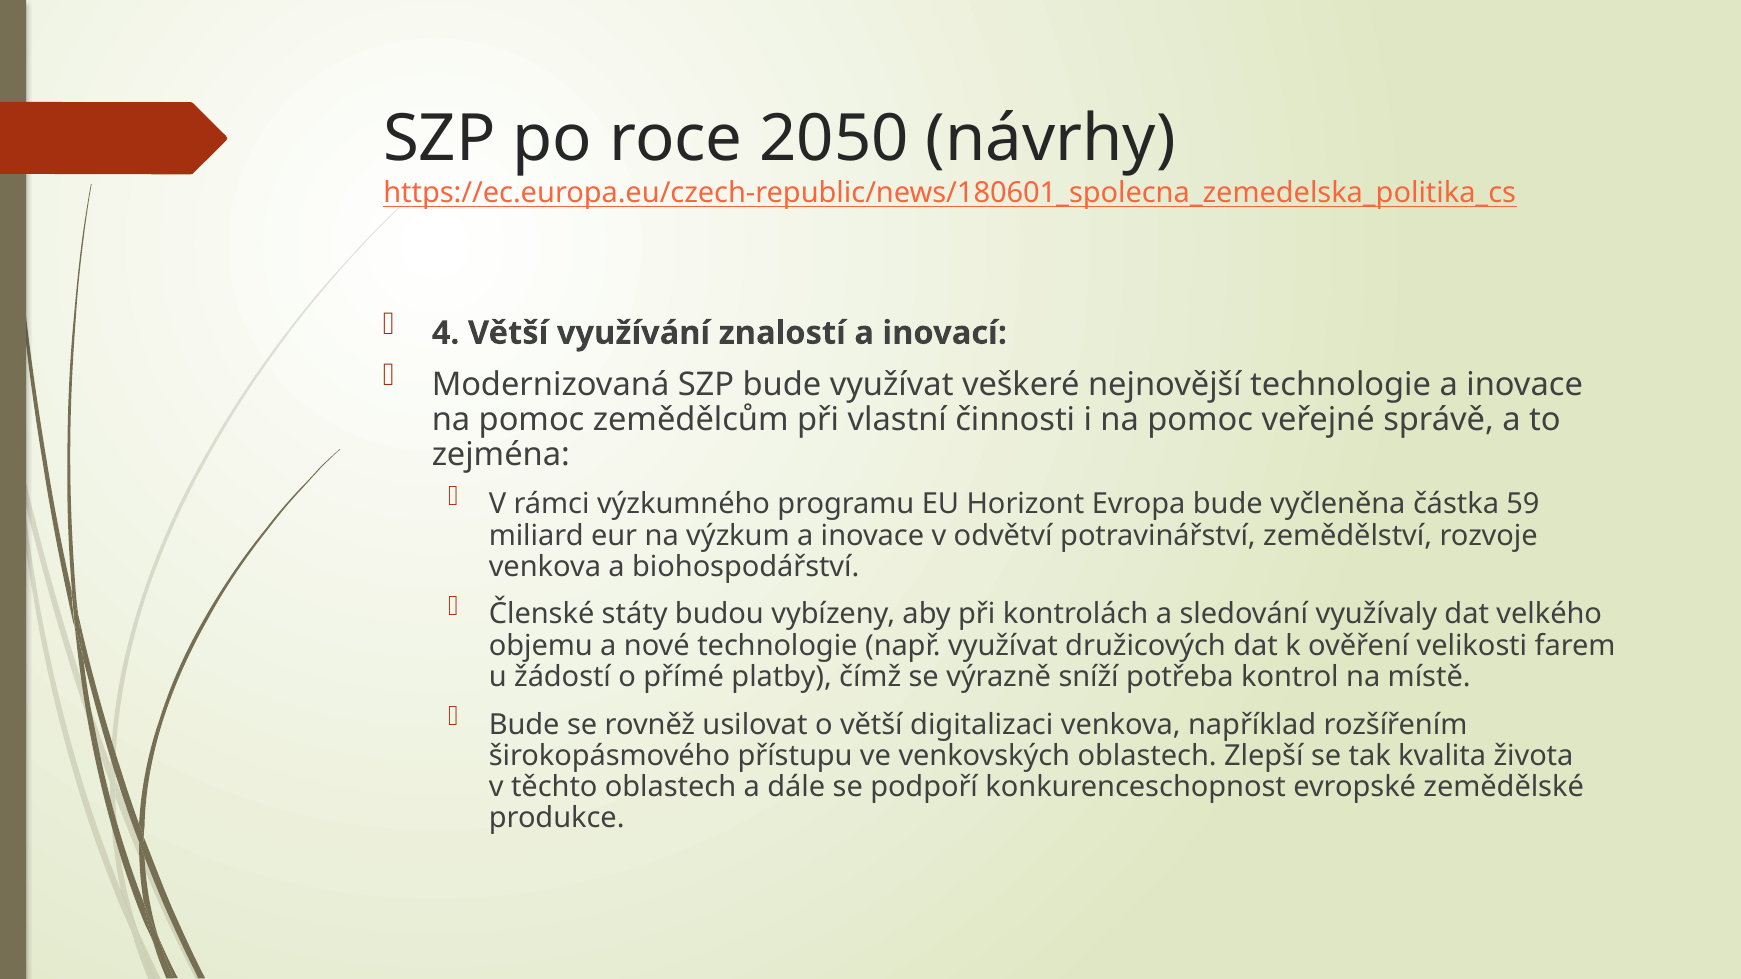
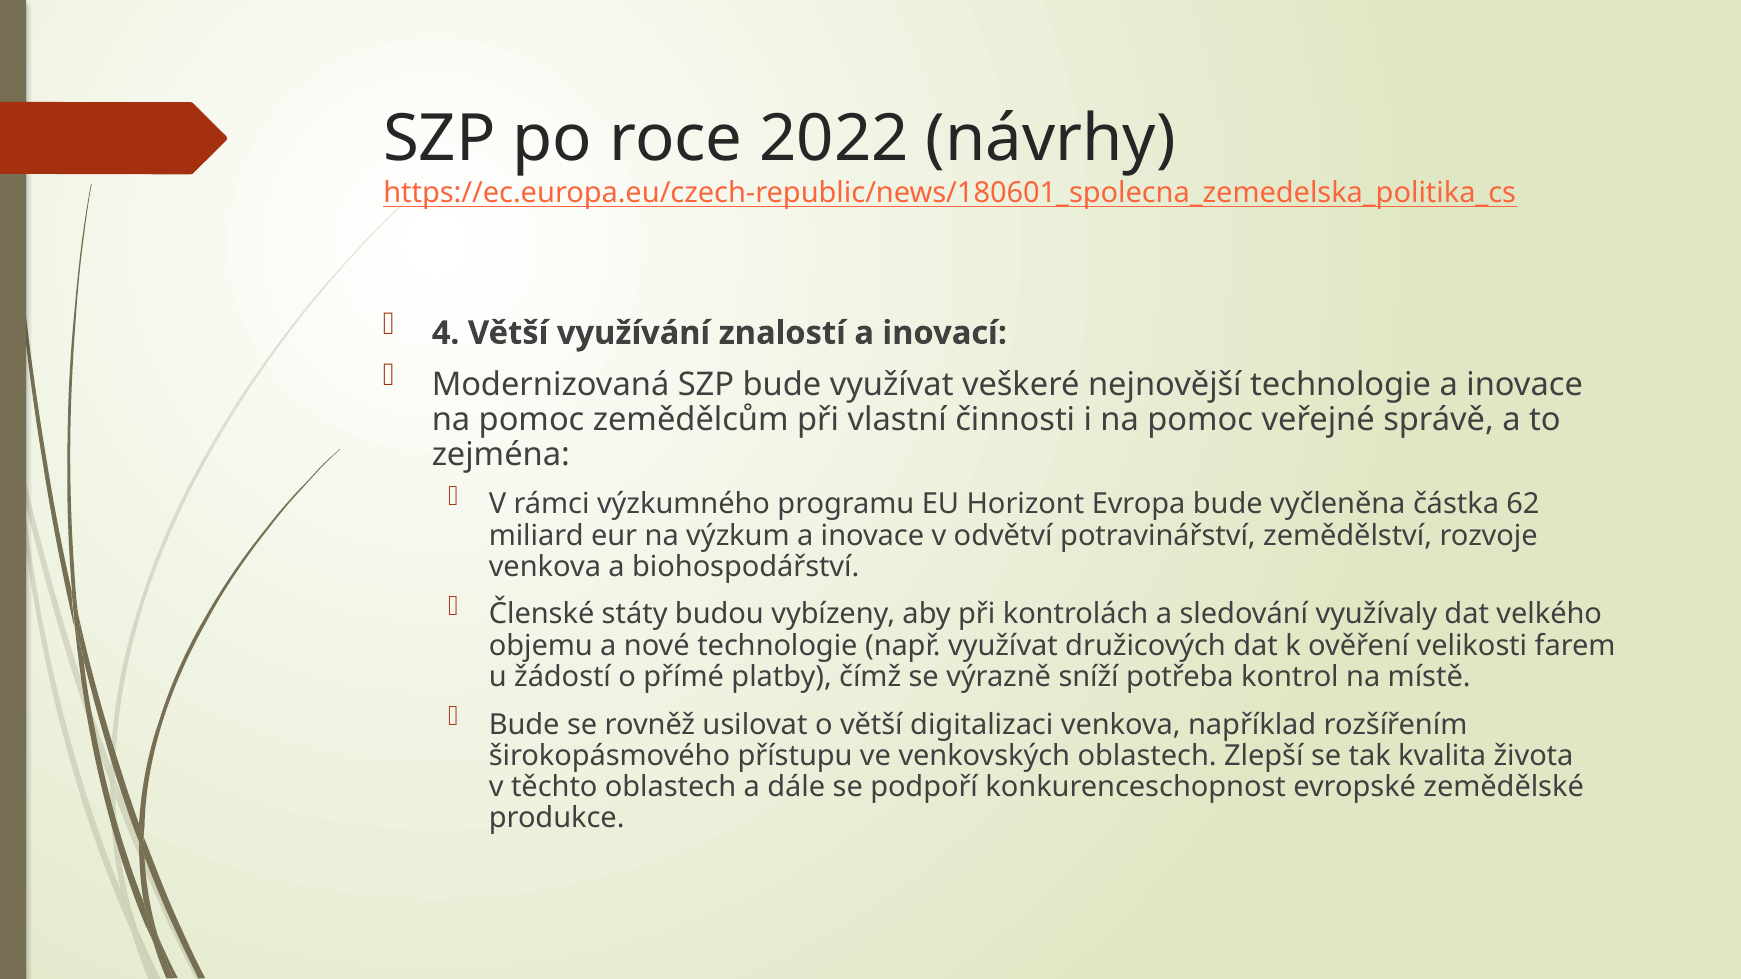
2050: 2050 -> 2022
59: 59 -> 62
